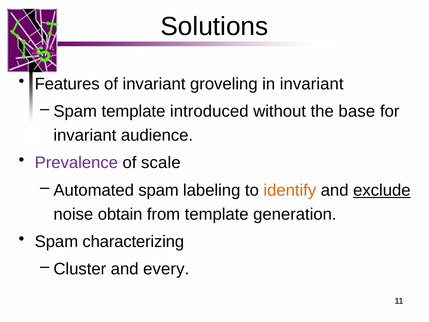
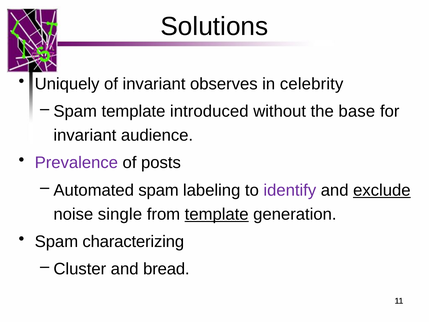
Features: Features -> Uniquely
groveling: groveling -> observes
in invariant: invariant -> celebrity
scale: scale -> posts
identify colour: orange -> purple
obtain: obtain -> single
template at (217, 214) underline: none -> present
every: every -> bread
